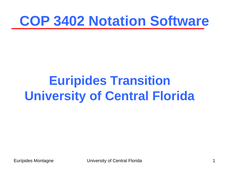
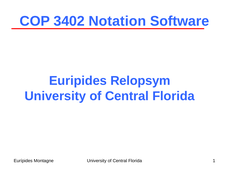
Transition: Transition -> Relopsym
